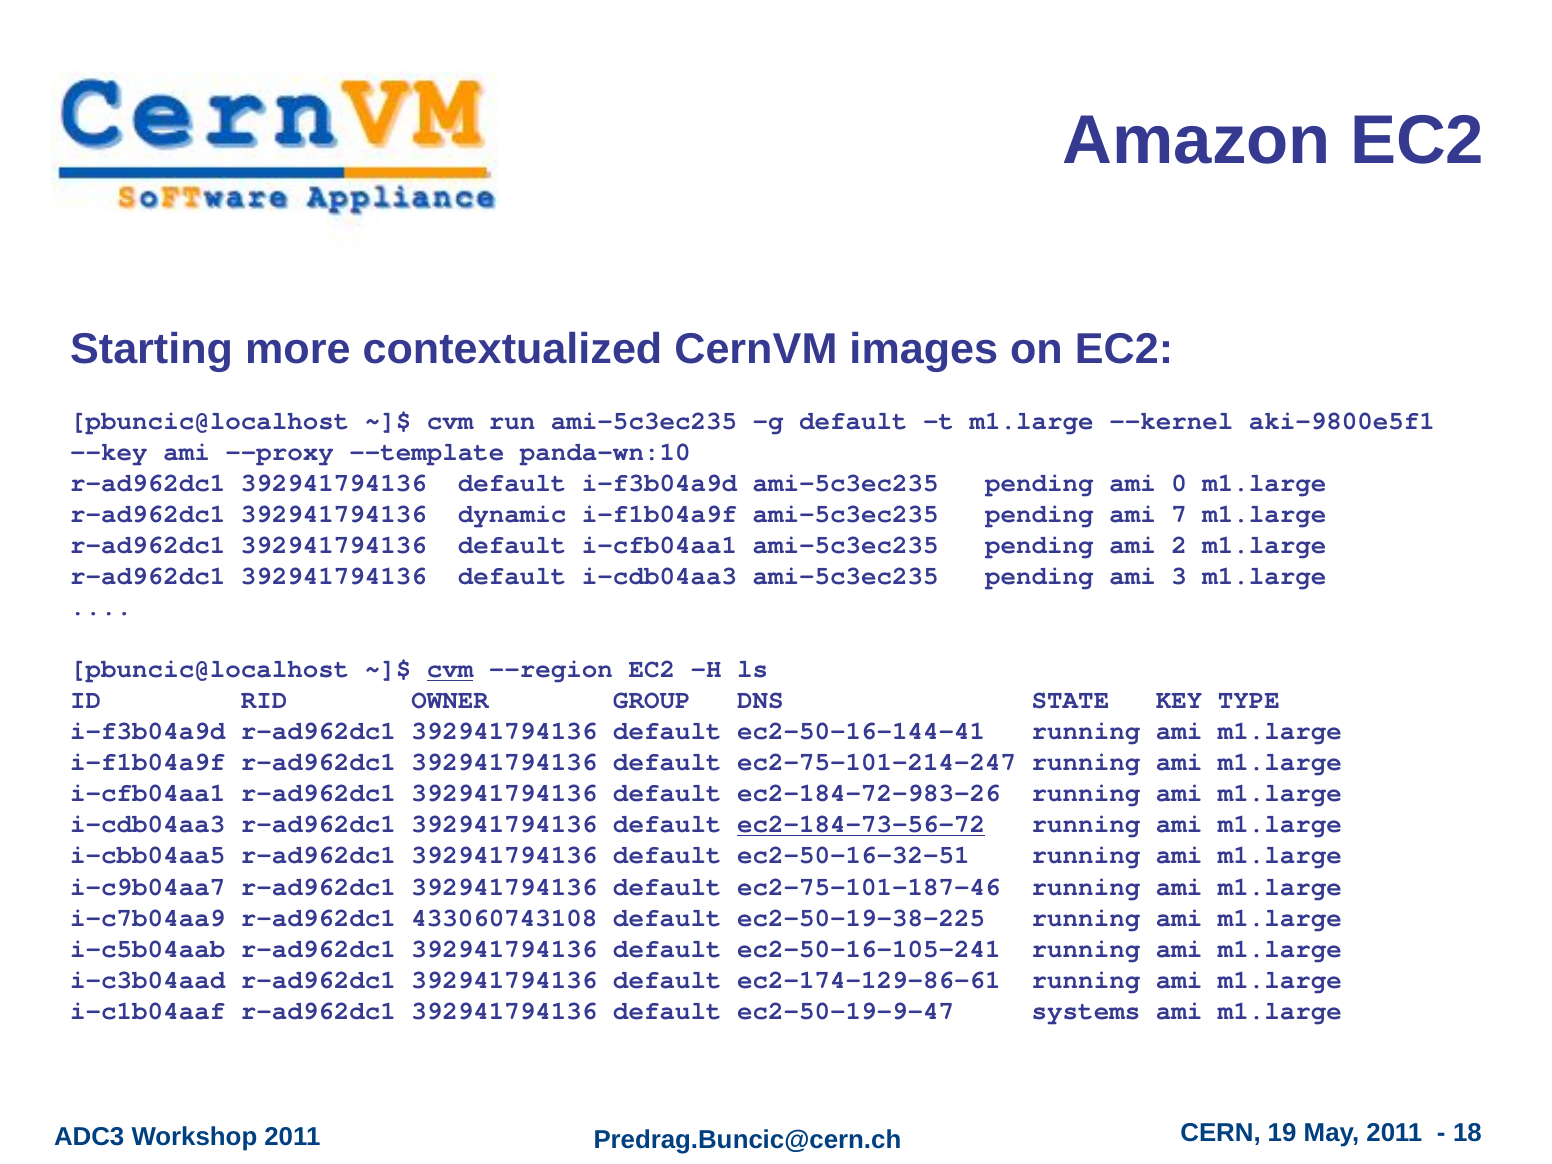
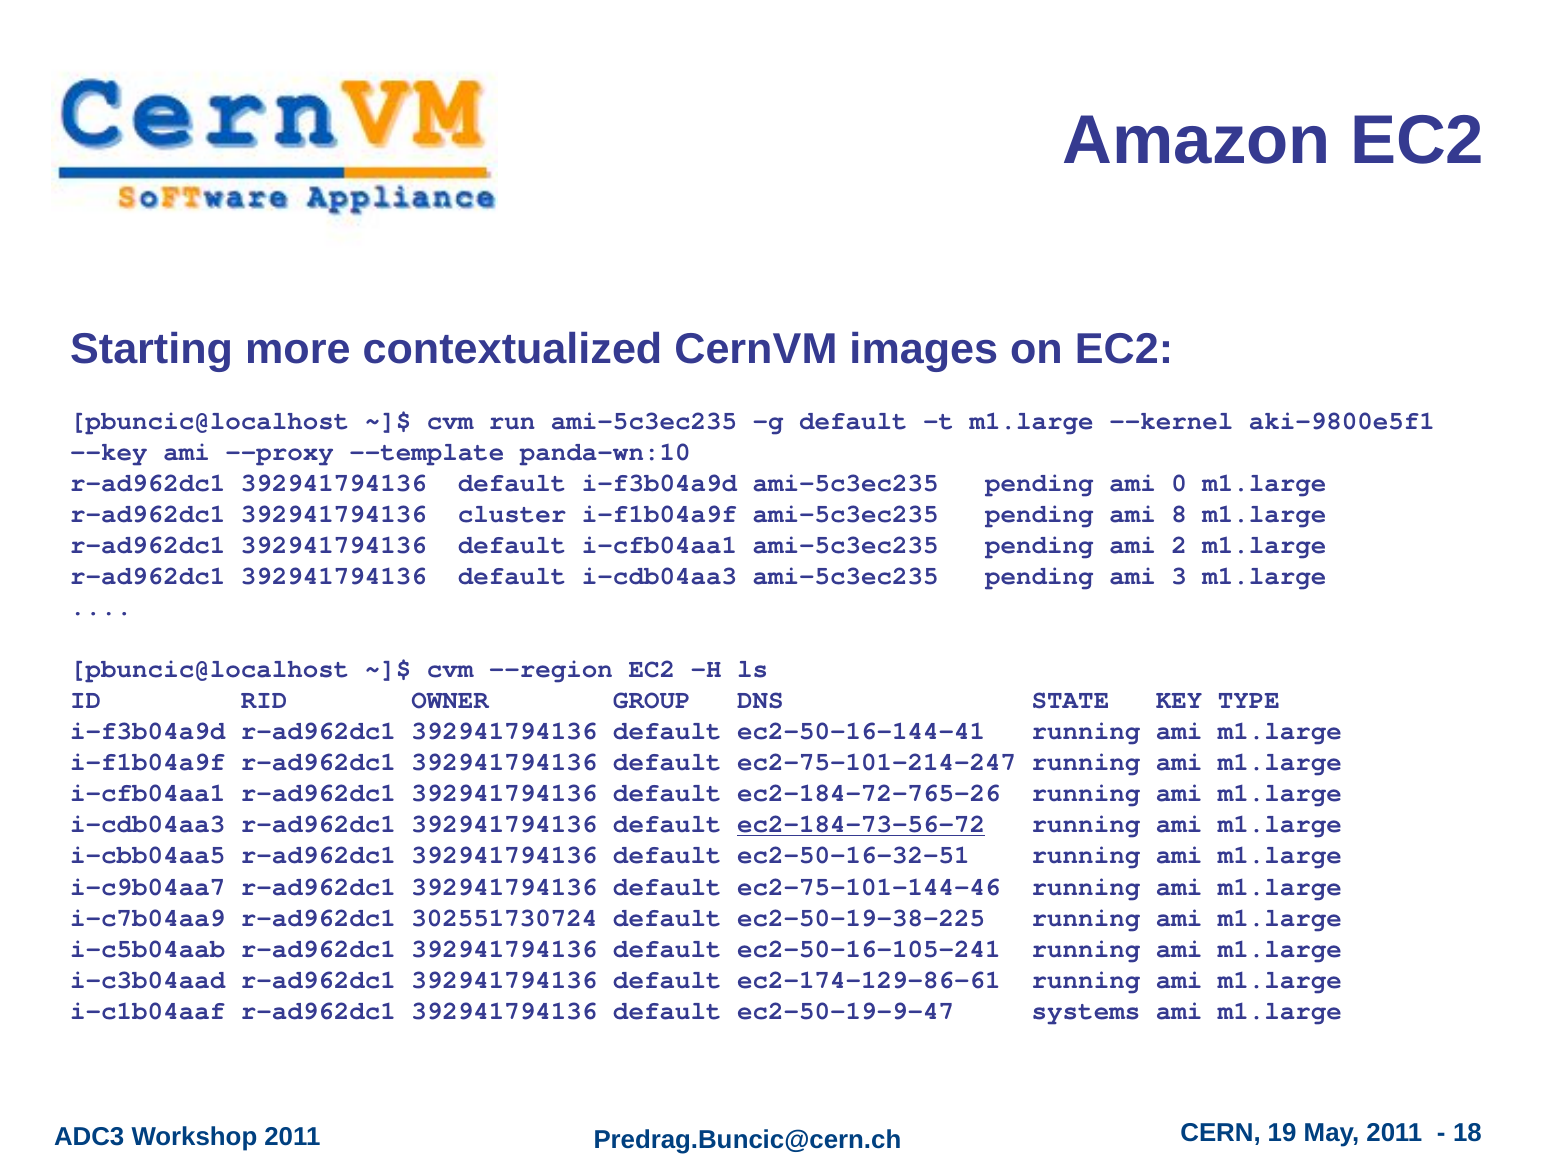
dynamic: dynamic -> cluster
7: 7 -> 8
cvm at (450, 669) underline: present -> none
ec2-184-72-983-26: ec2-184-72-983-26 -> ec2-184-72-765-26
ec2-75-101-187-46: ec2-75-101-187-46 -> ec2-75-101-144-46
433060743108: 433060743108 -> 302551730724
